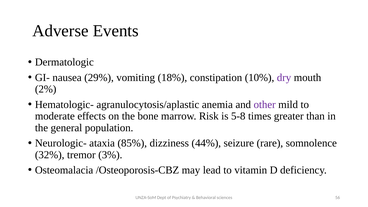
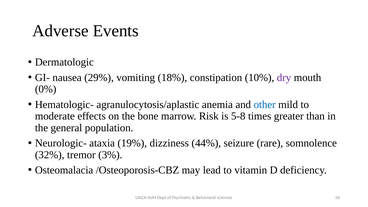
2%: 2% -> 0%
other colour: purple -> blue
85%: 85% -> 19%
